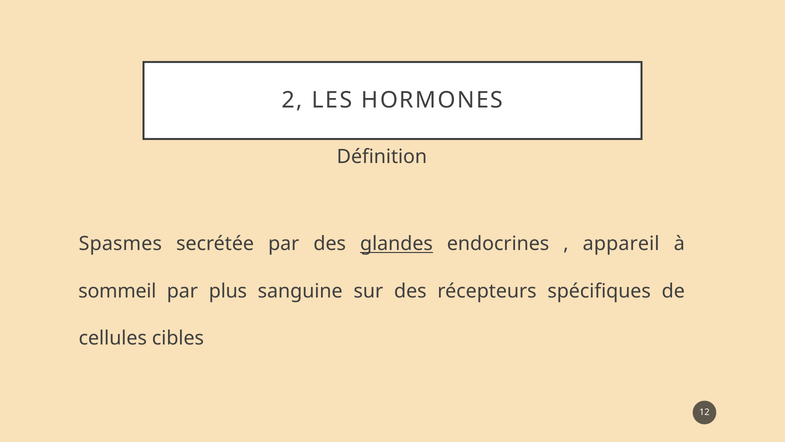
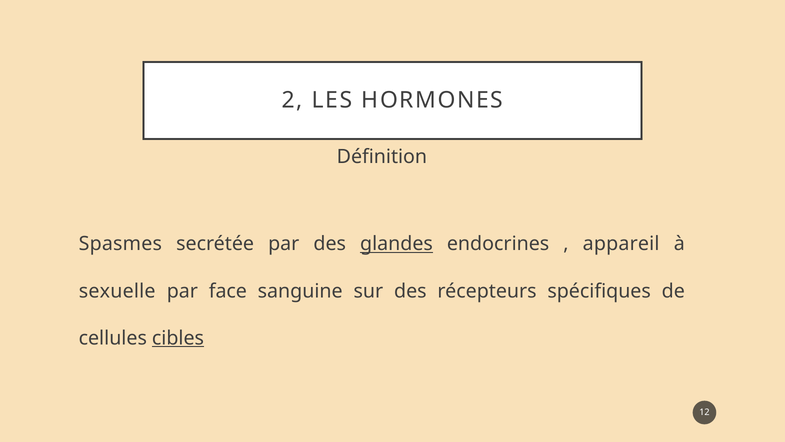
sommeil: sommeil -> sexuelle
plus: plus -> face
cibles underline: none -> present
